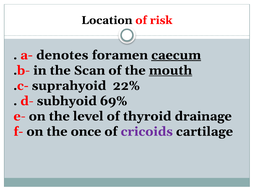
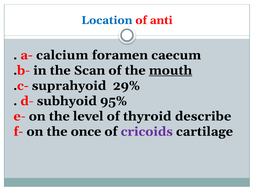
Location colour: black -> blue
risk: risk -> anti
denotes: denotes -> calcium
caecum underline: present -> none
22%: 22% -> 29%
69%: 69% -> 95%
drainage: drainage -> describe
